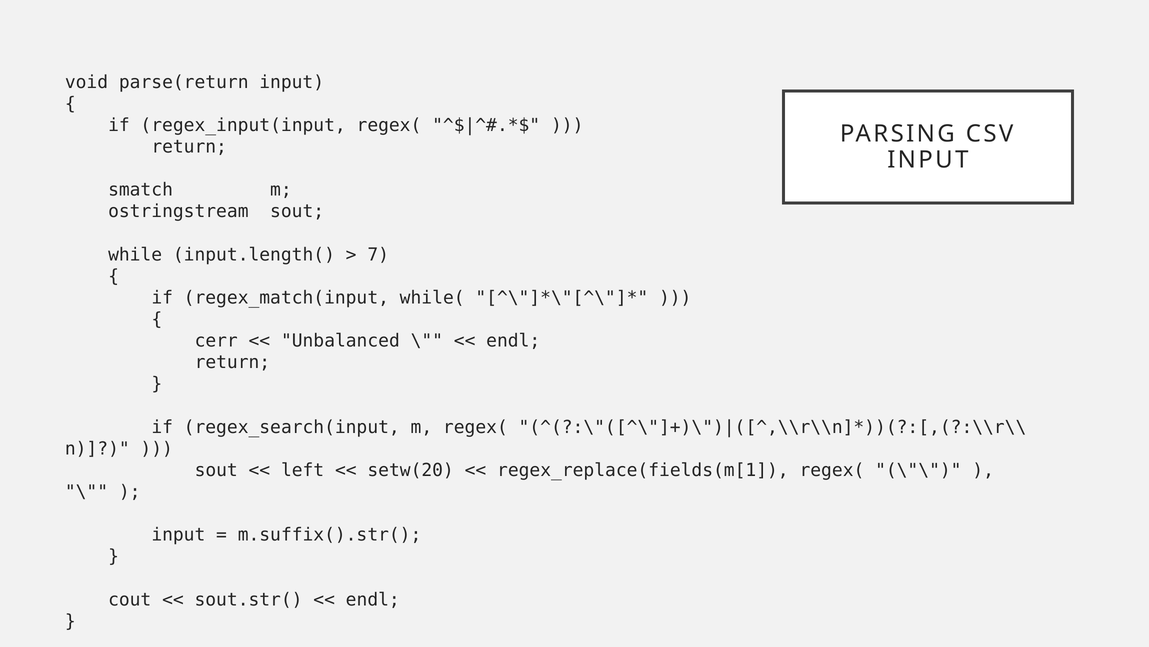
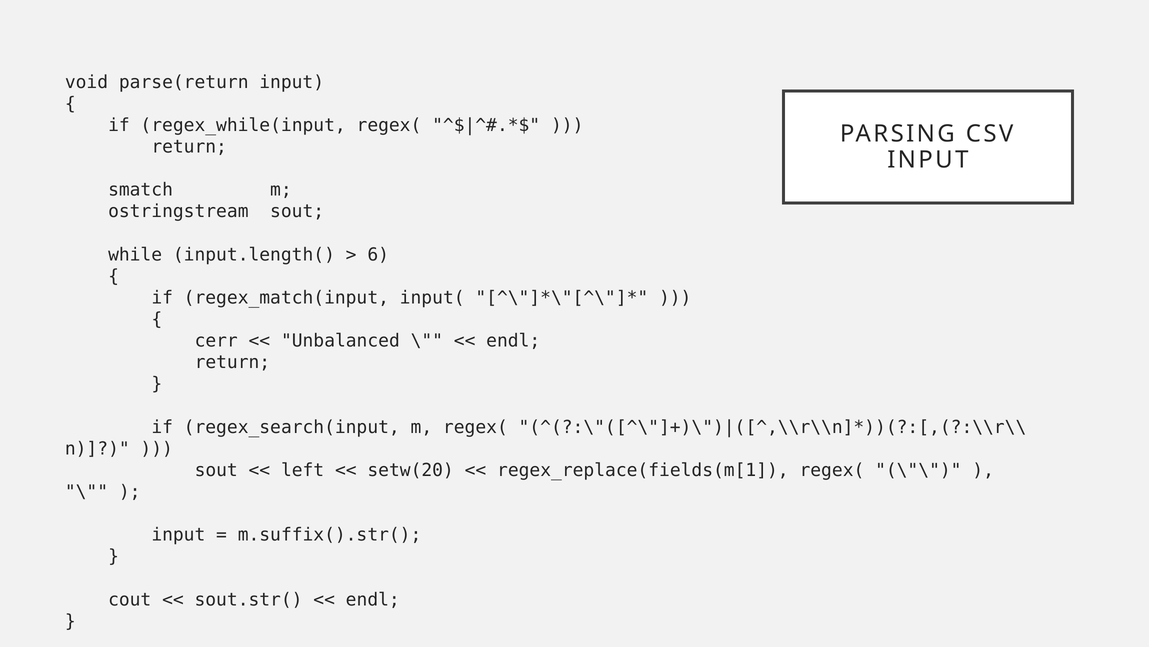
regex_input(input: regex_input(input -> regex_while(input
7: 7 -> 6
while(: while( -> input(
